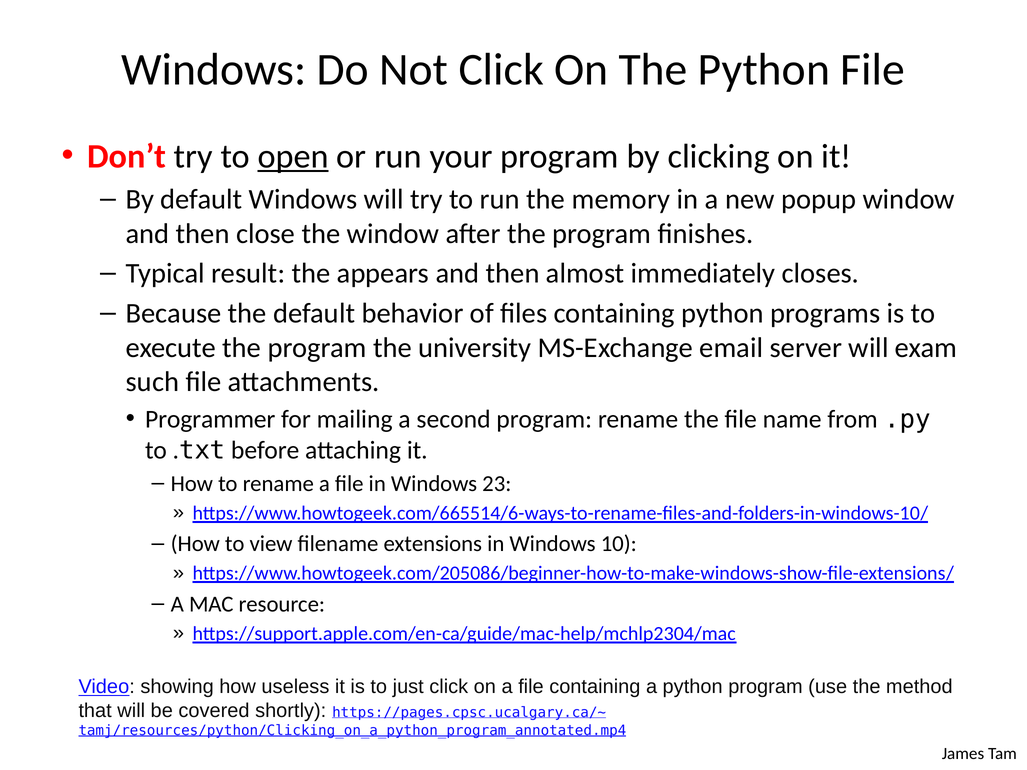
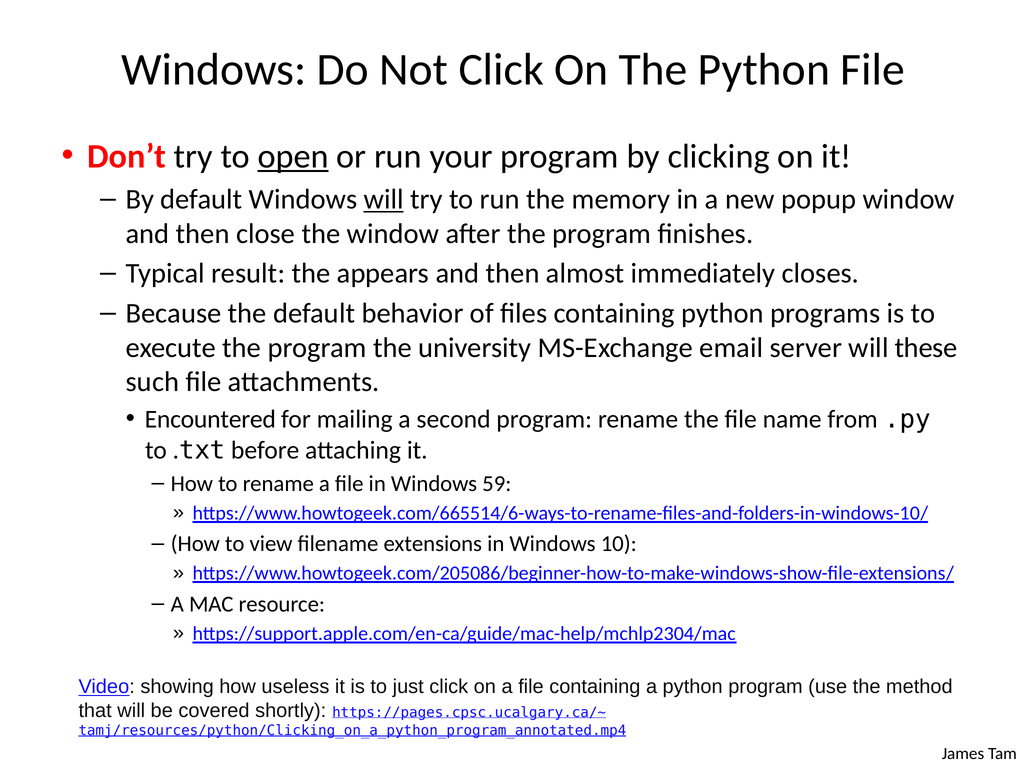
will at (384, 199) underline: none -> present
exam: exam -> these
Programmer: Programmer -> Encountered
23: 23 -> 59
